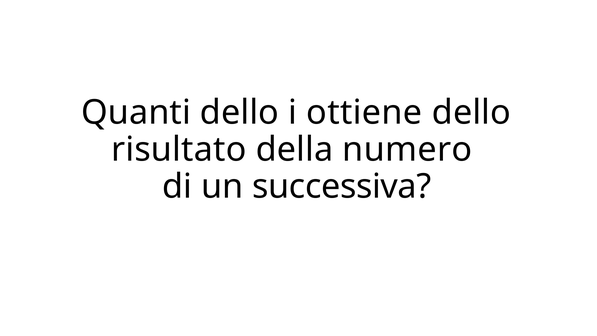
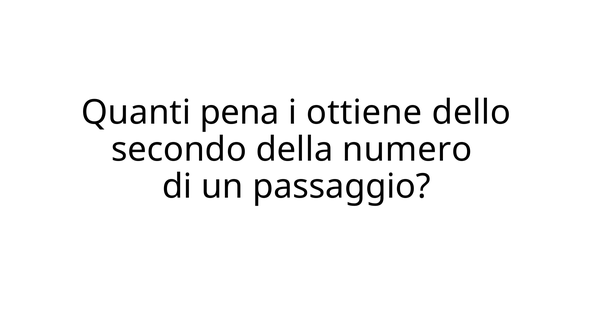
Quanti dello: dello -> pena
risultato: risultato -> secondo
successiva: successiva -> passaggio
